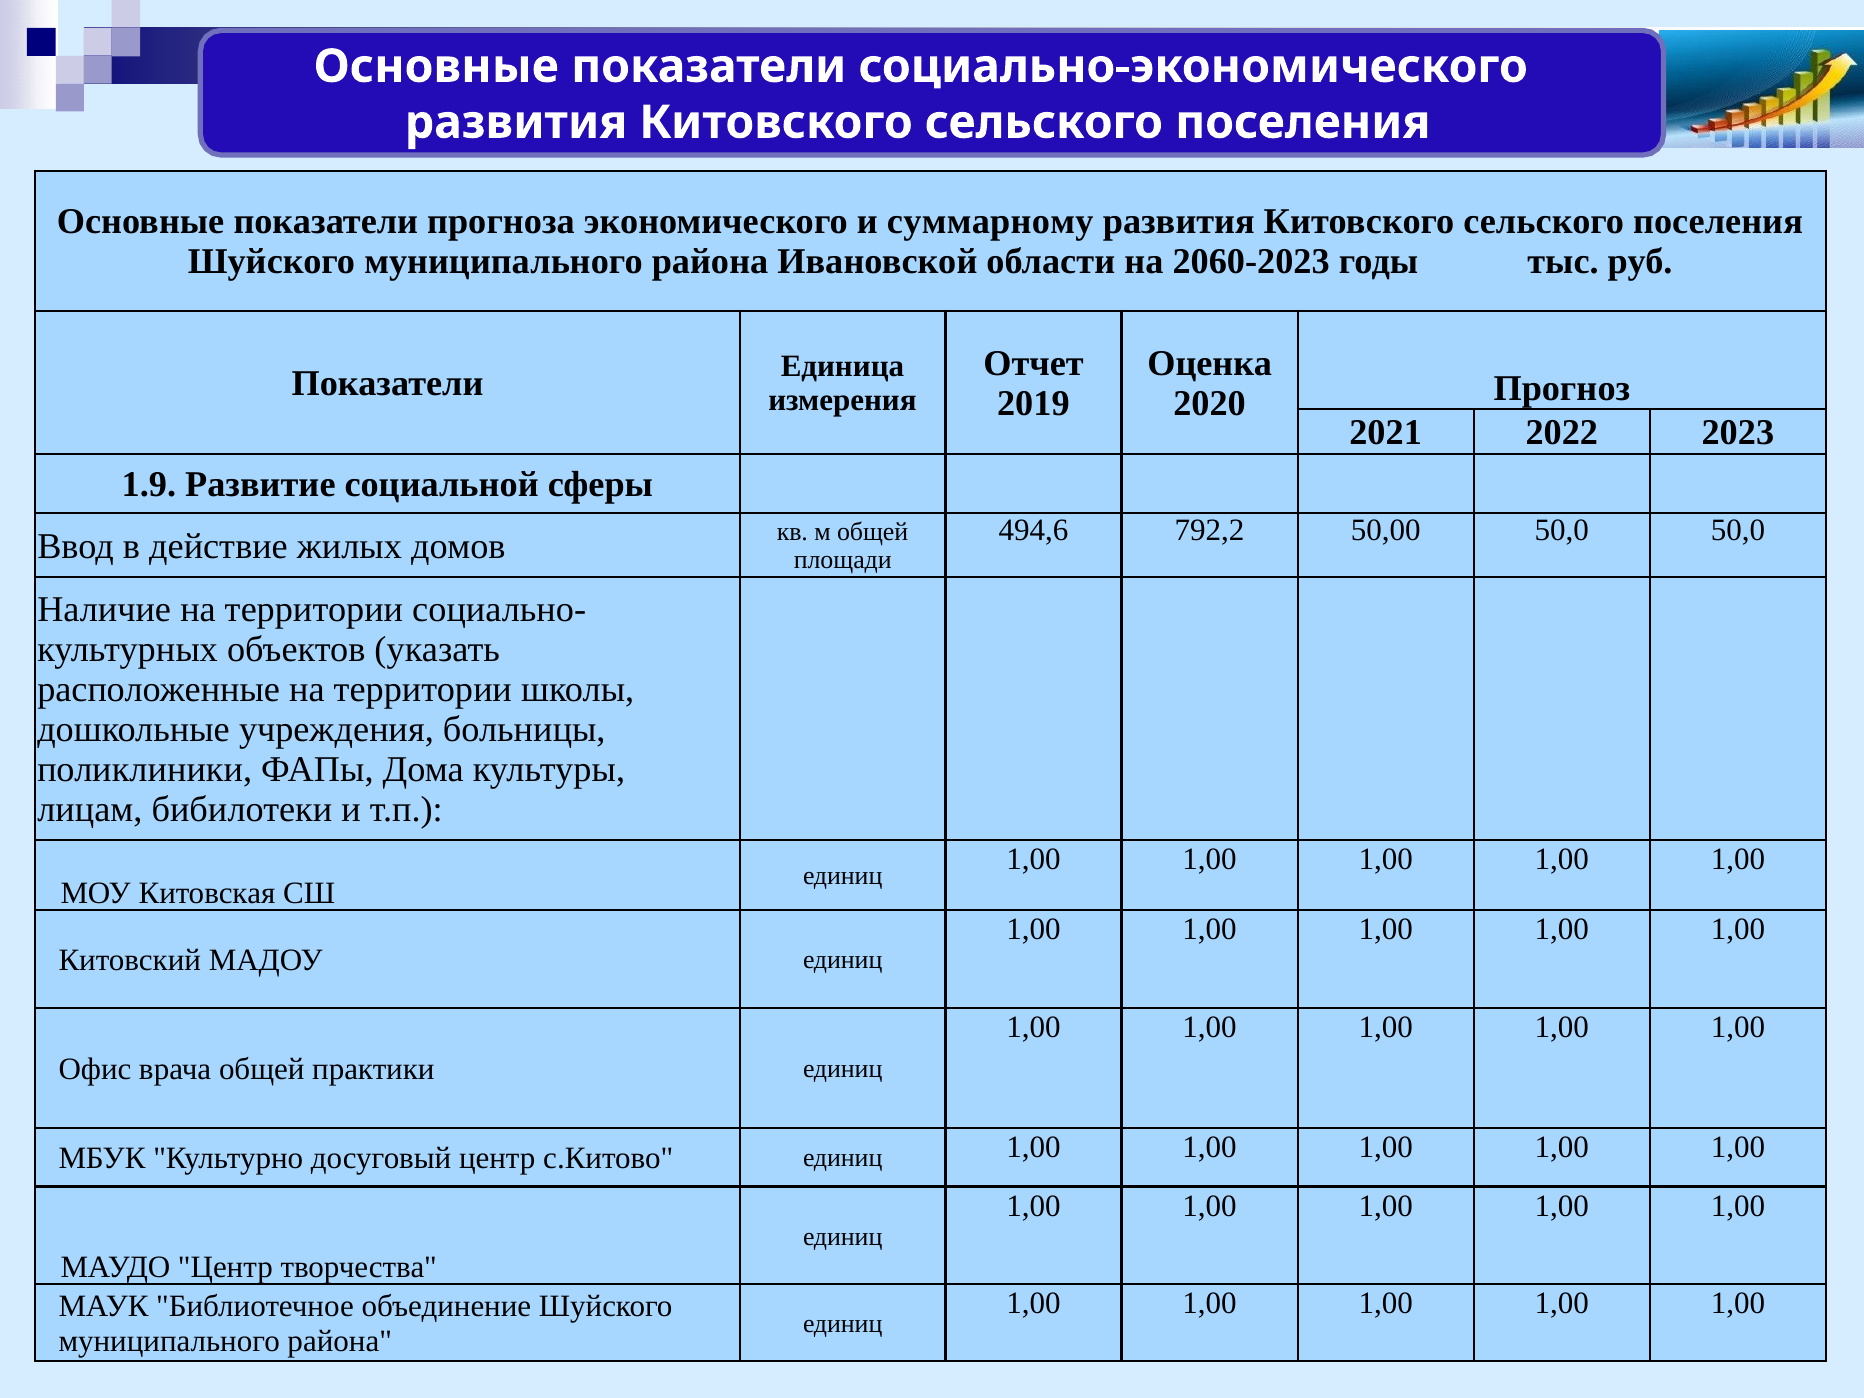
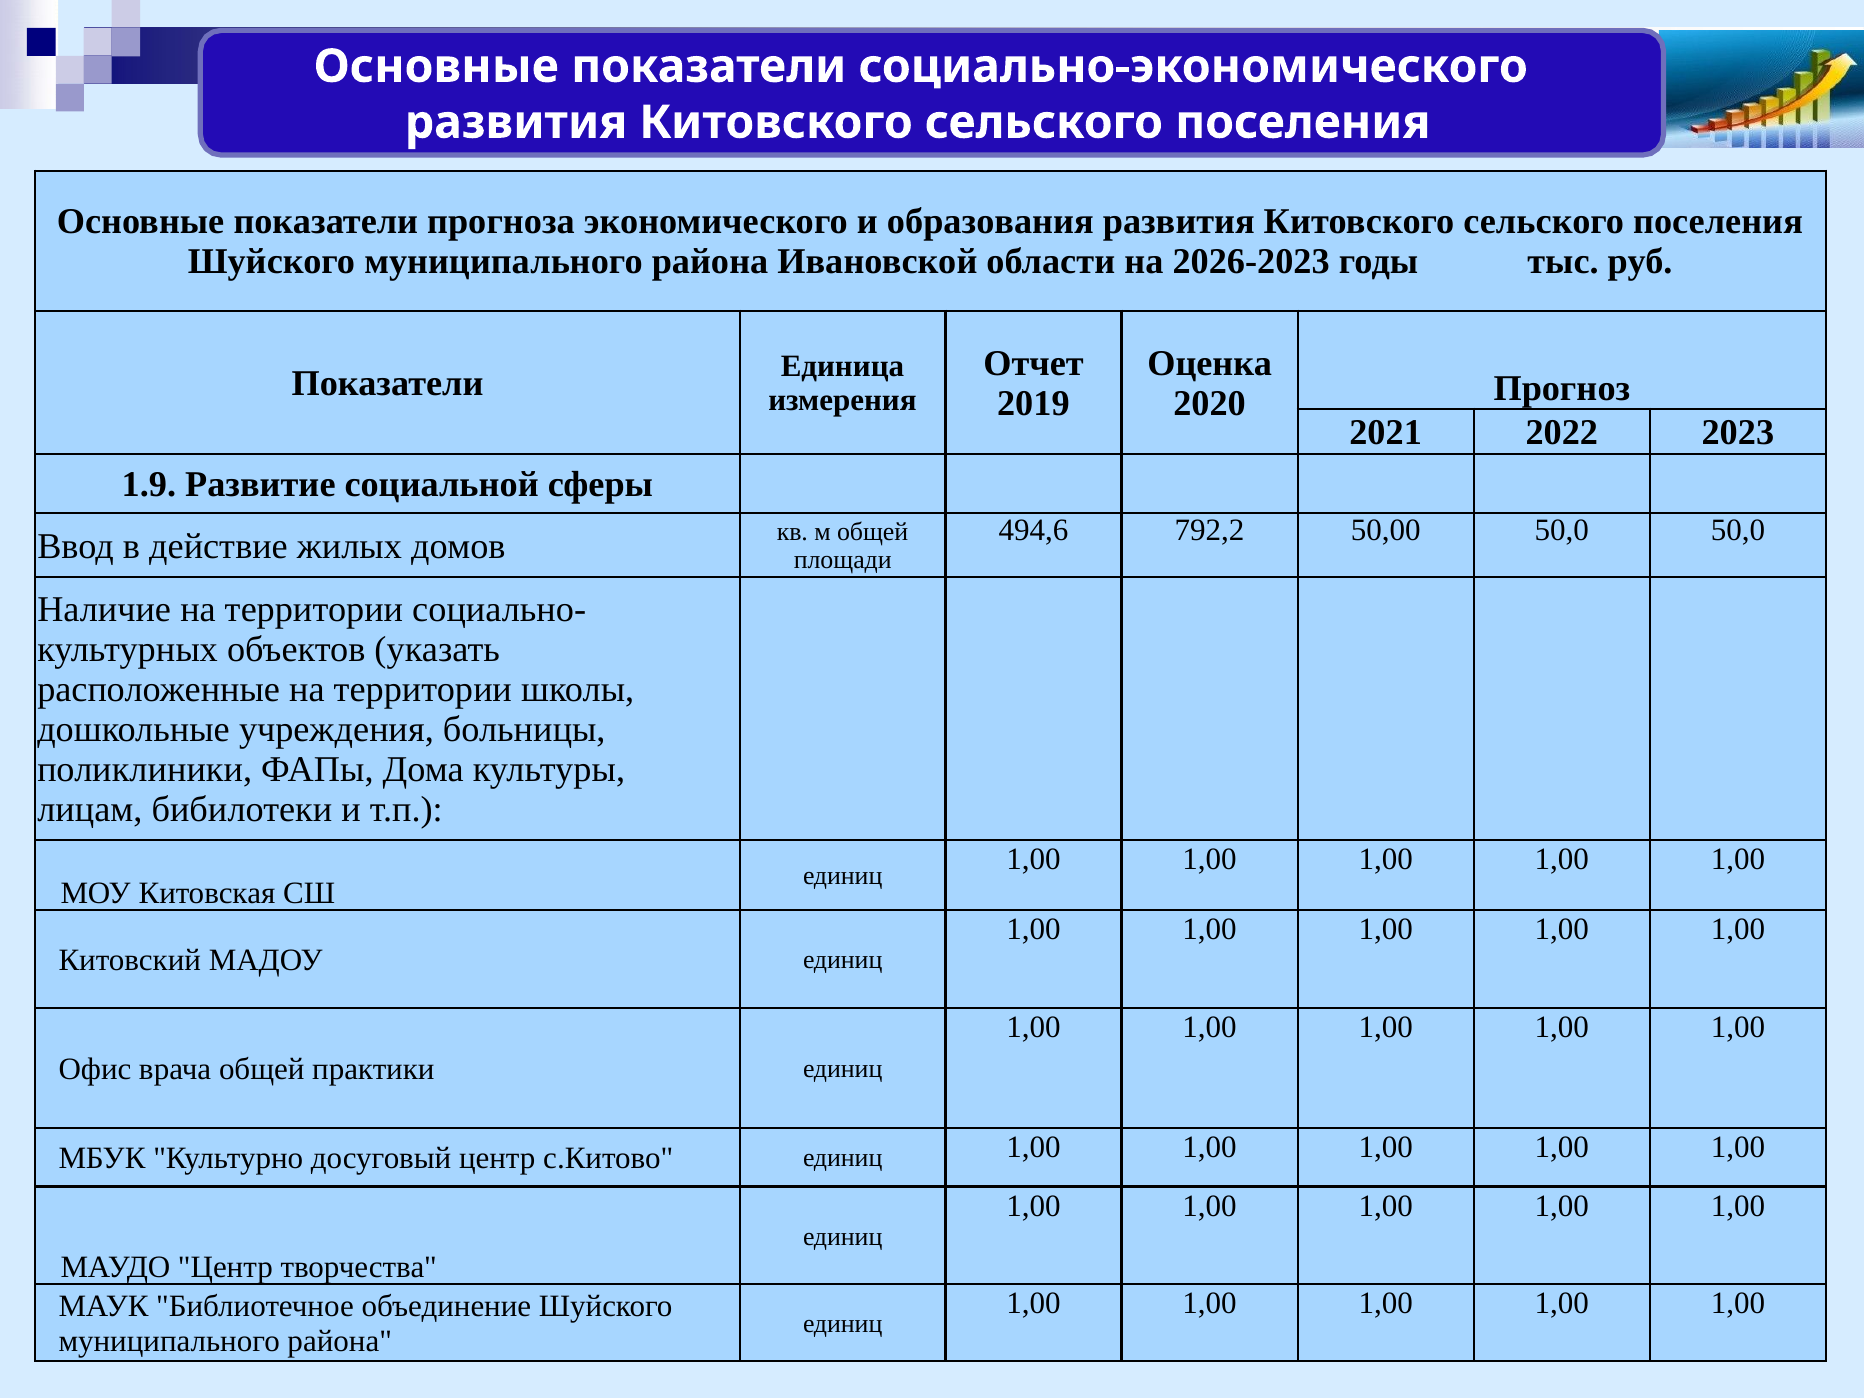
суммарному: суммарному -> образования
2060-2023: 2060-2023 -> 2026-2023
